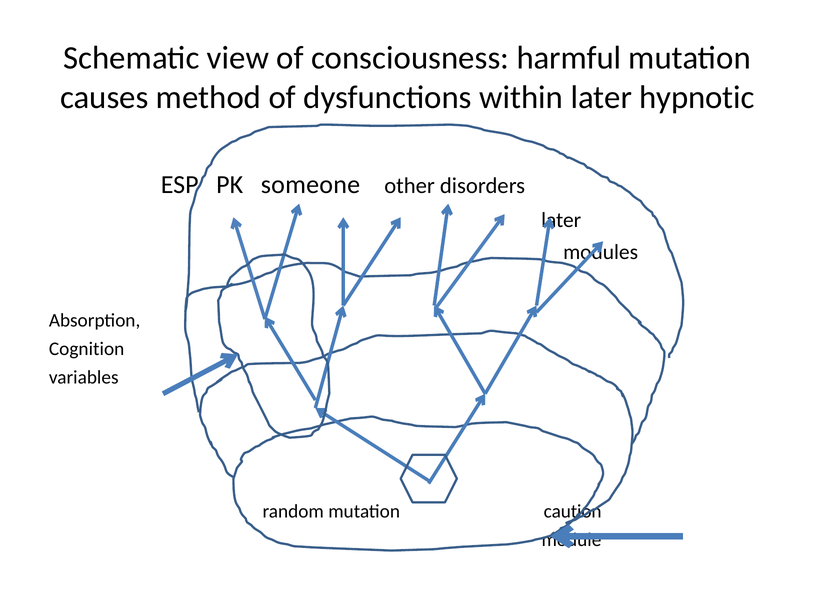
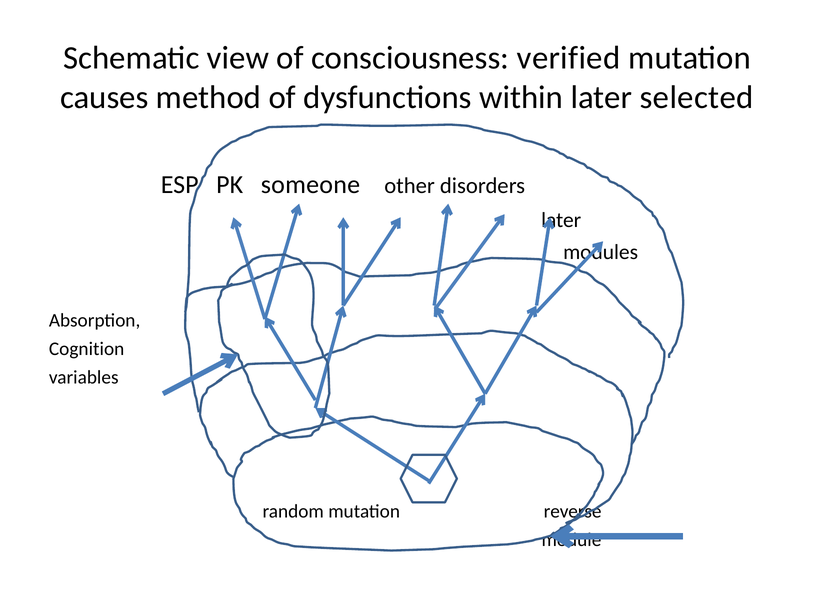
harmful: harmful -> verified
hypnotic: hypnotic -> selected
caution: caution -> reverse
